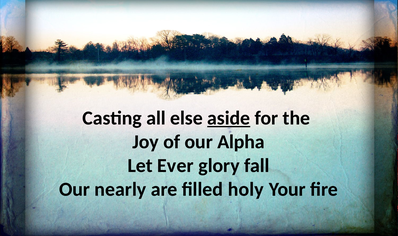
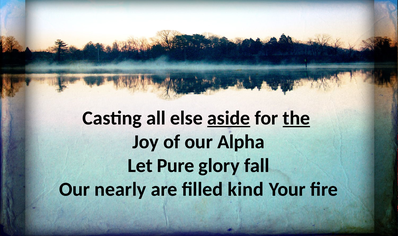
the underline: none -> present
Ever: Ever -> Pure
holy: holy -> kind
